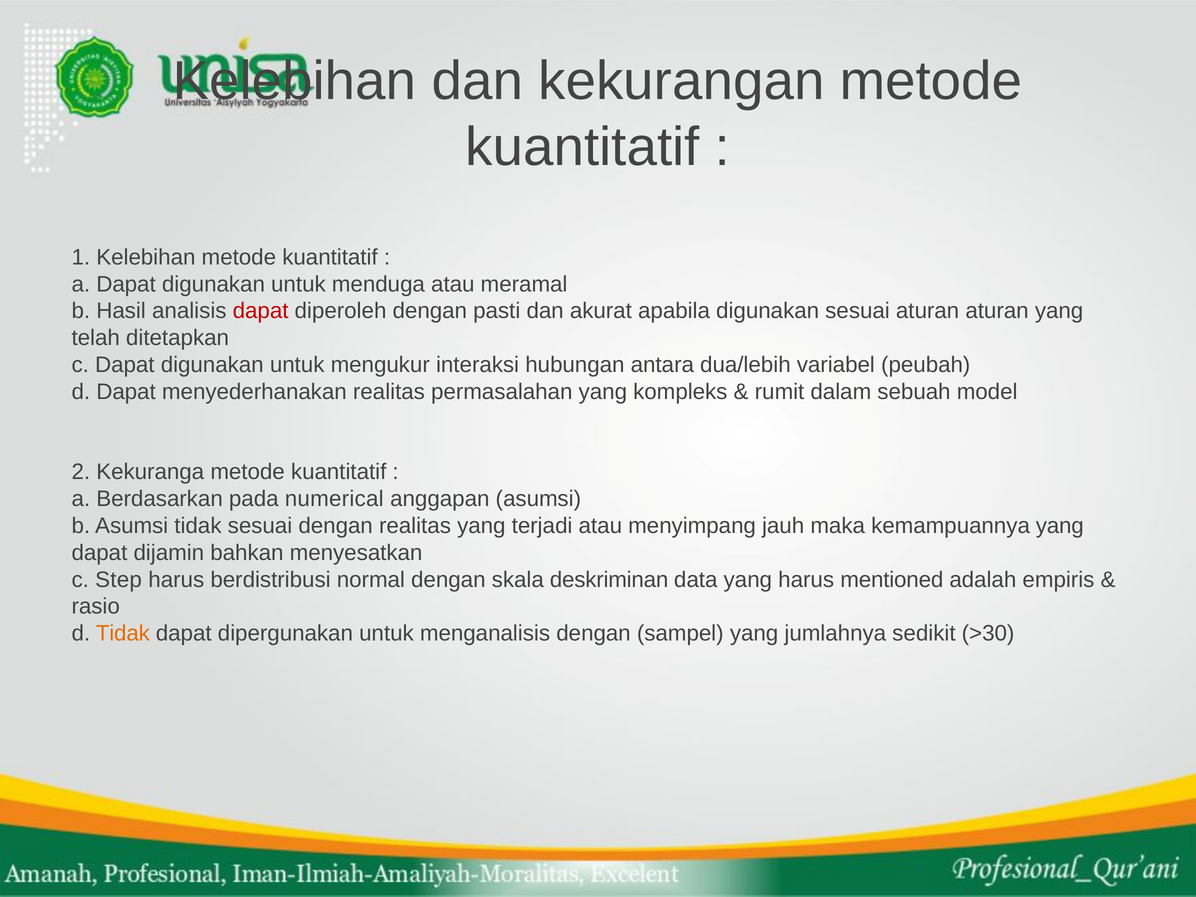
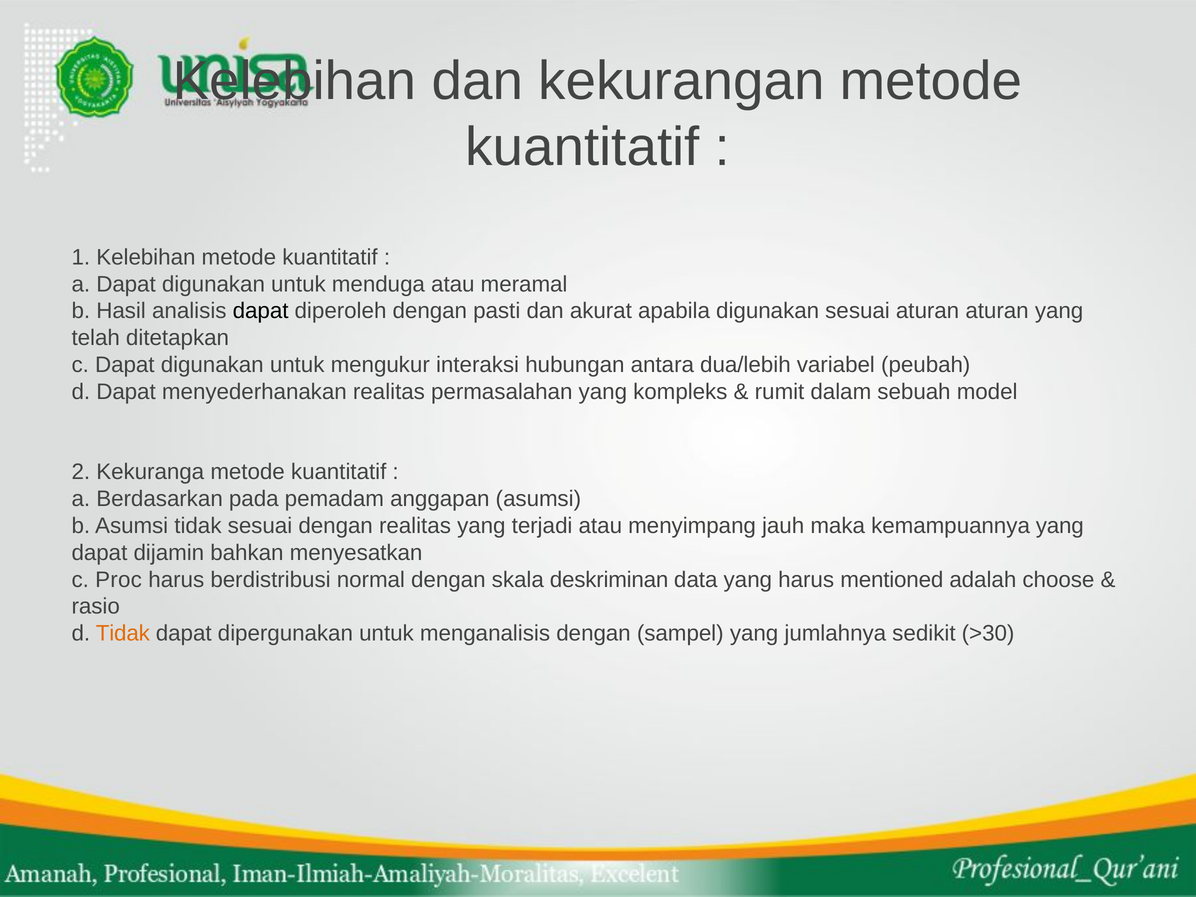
dapat at (261, 311) colour: red -> black
numerical: numerical -> pemadam
Step: Step -> Proc
empiris: empiris -> choose
